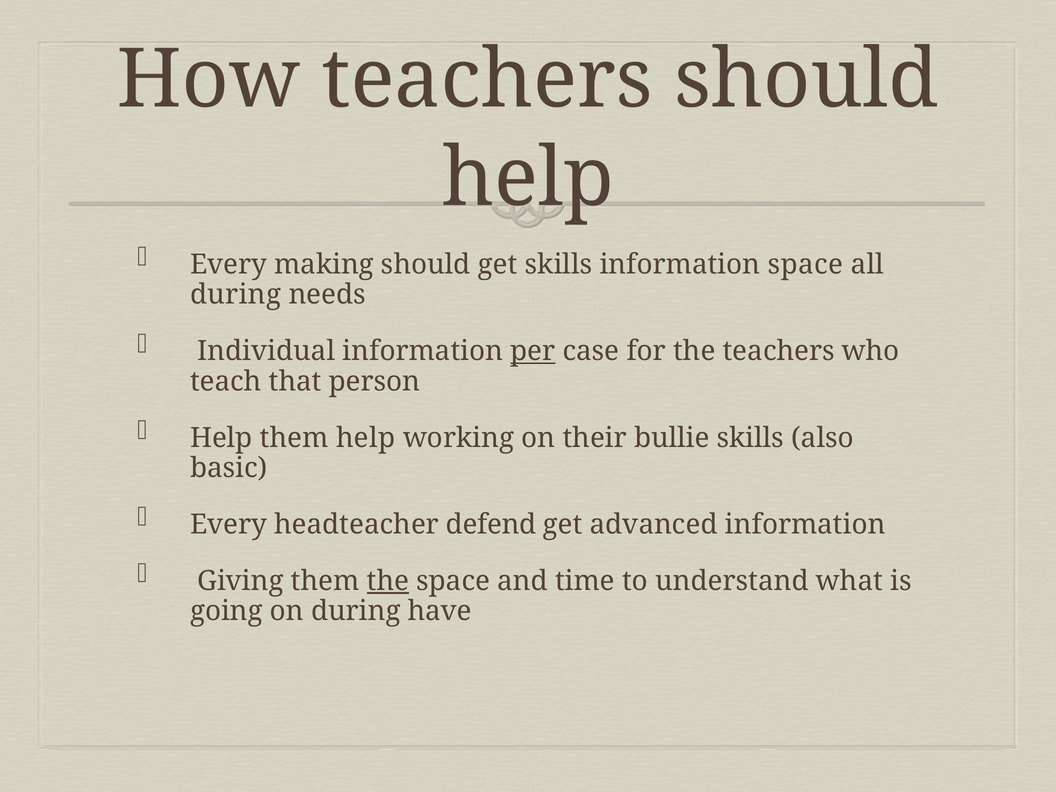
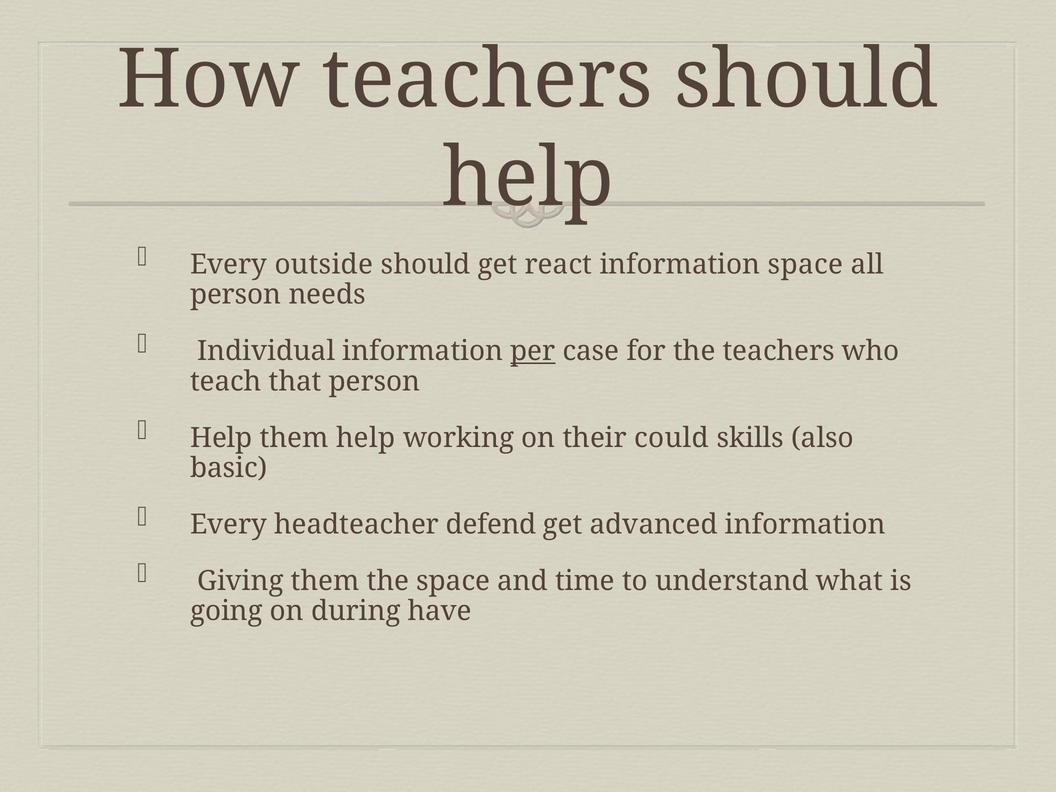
making: making -> outside
get skills: skills -> react
during at (236, 295): during -> person
bullie: bullie -> could
the at (388, 581) underline: present -> none
